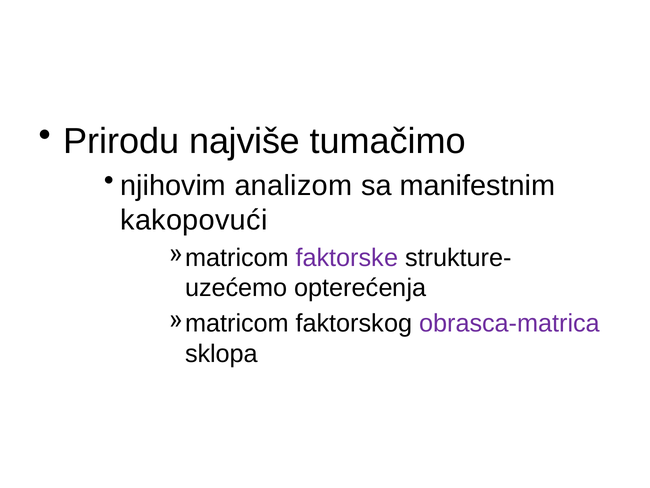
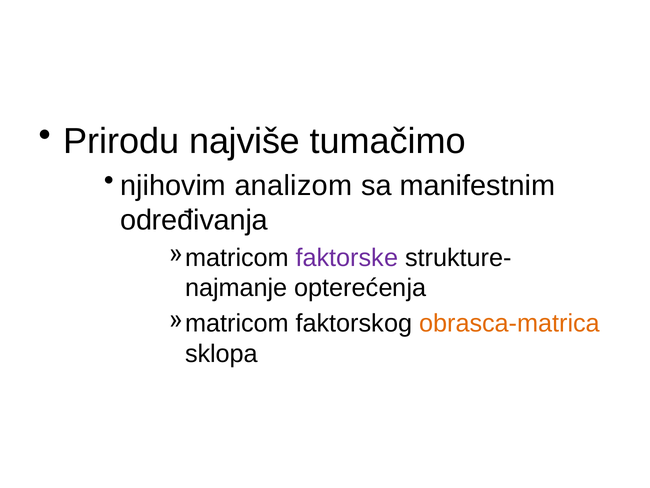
kakopovući: kakopovući -> određivanja
uzećemo: uzećemo -> najmanje
obrasca-matrica colour: purple -> orange
